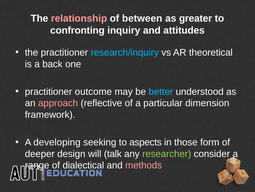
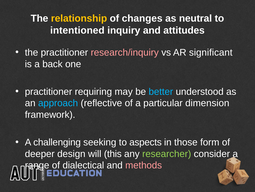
relationship colour: pink -> yellow
between: between -> changes
greater: greater -> neutral
confronting: confronting -> intentioned
research/inquiry colour: light blue -> pink
theoretical: theoretical -> significant
outcome: outcome -> requiring
approach colour: pink -> light blue
developing: developing -> challenging
talk: talk -> this
